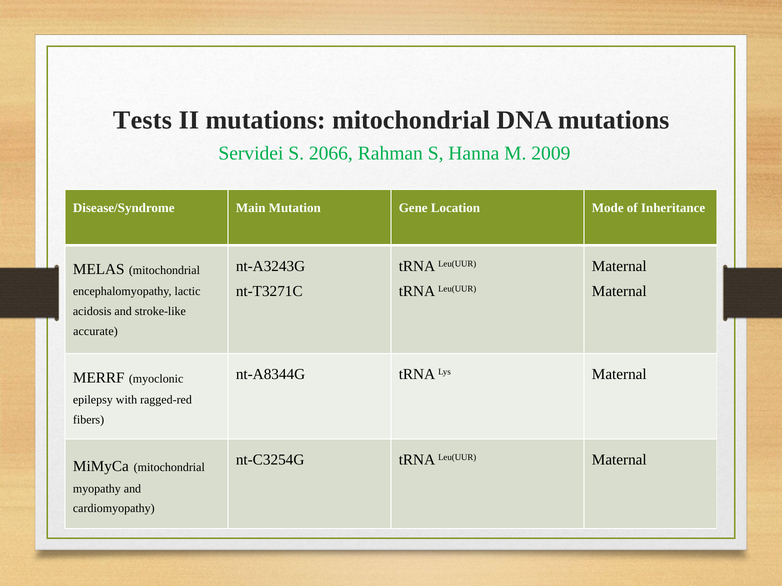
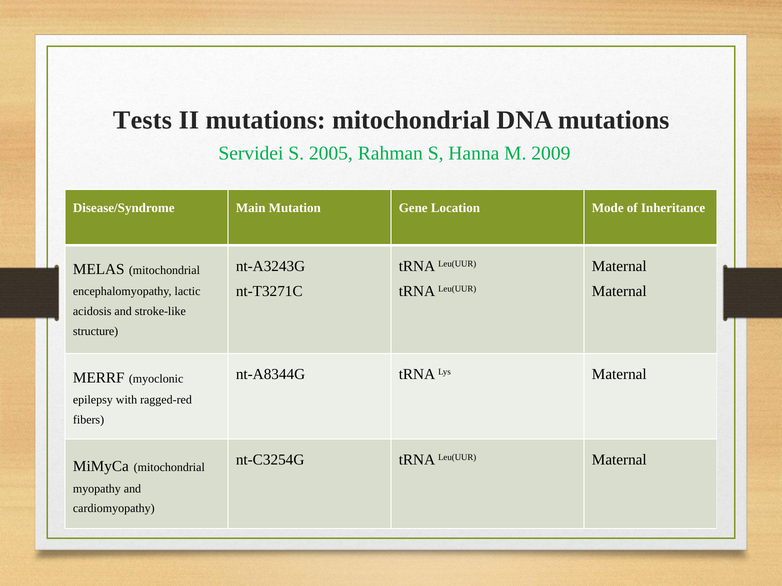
2066: 2066 -> 2005
accurate: accurate -> structure
